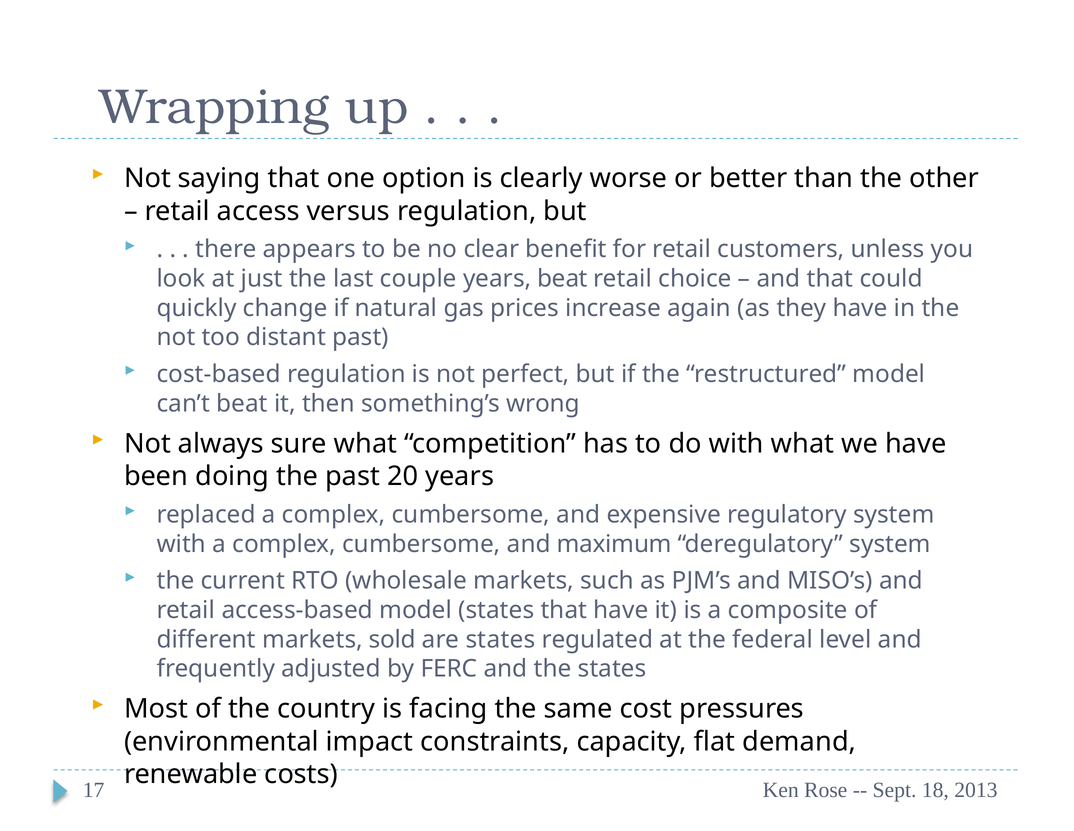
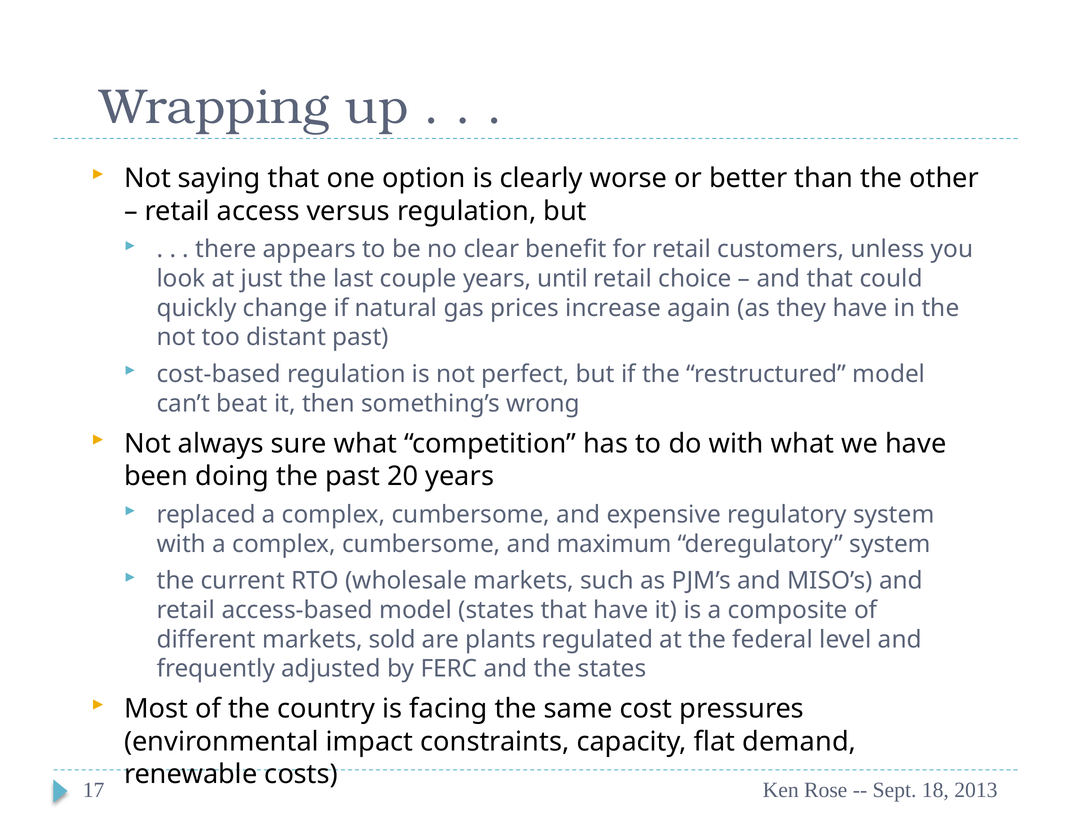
years beat: beat -> until
are states: states -> plants
